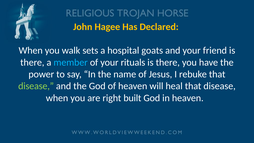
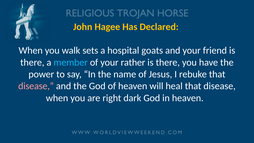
rituals: rituals -> rather
disease at (36, 86) colour: light green -> pink
built: built -> dark
